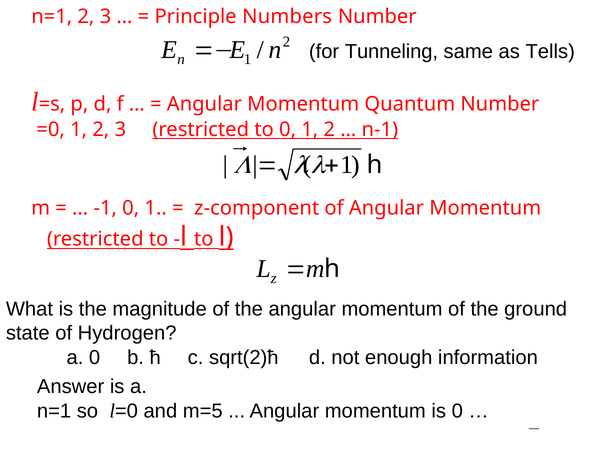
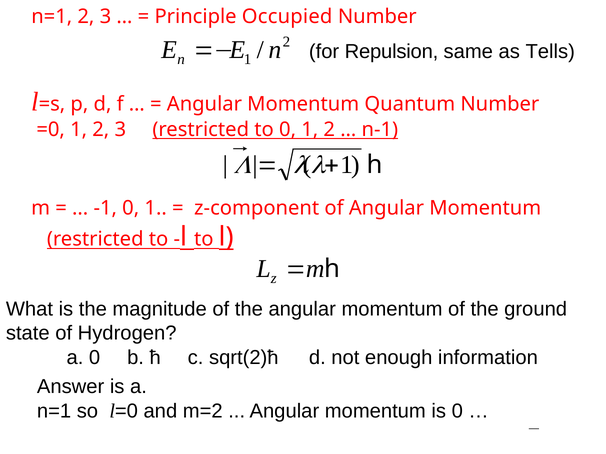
Numbers: Numbers -> Occupied
Tunneling: Tunneling -> Repulsion
m=5: m=5 -> m=2
